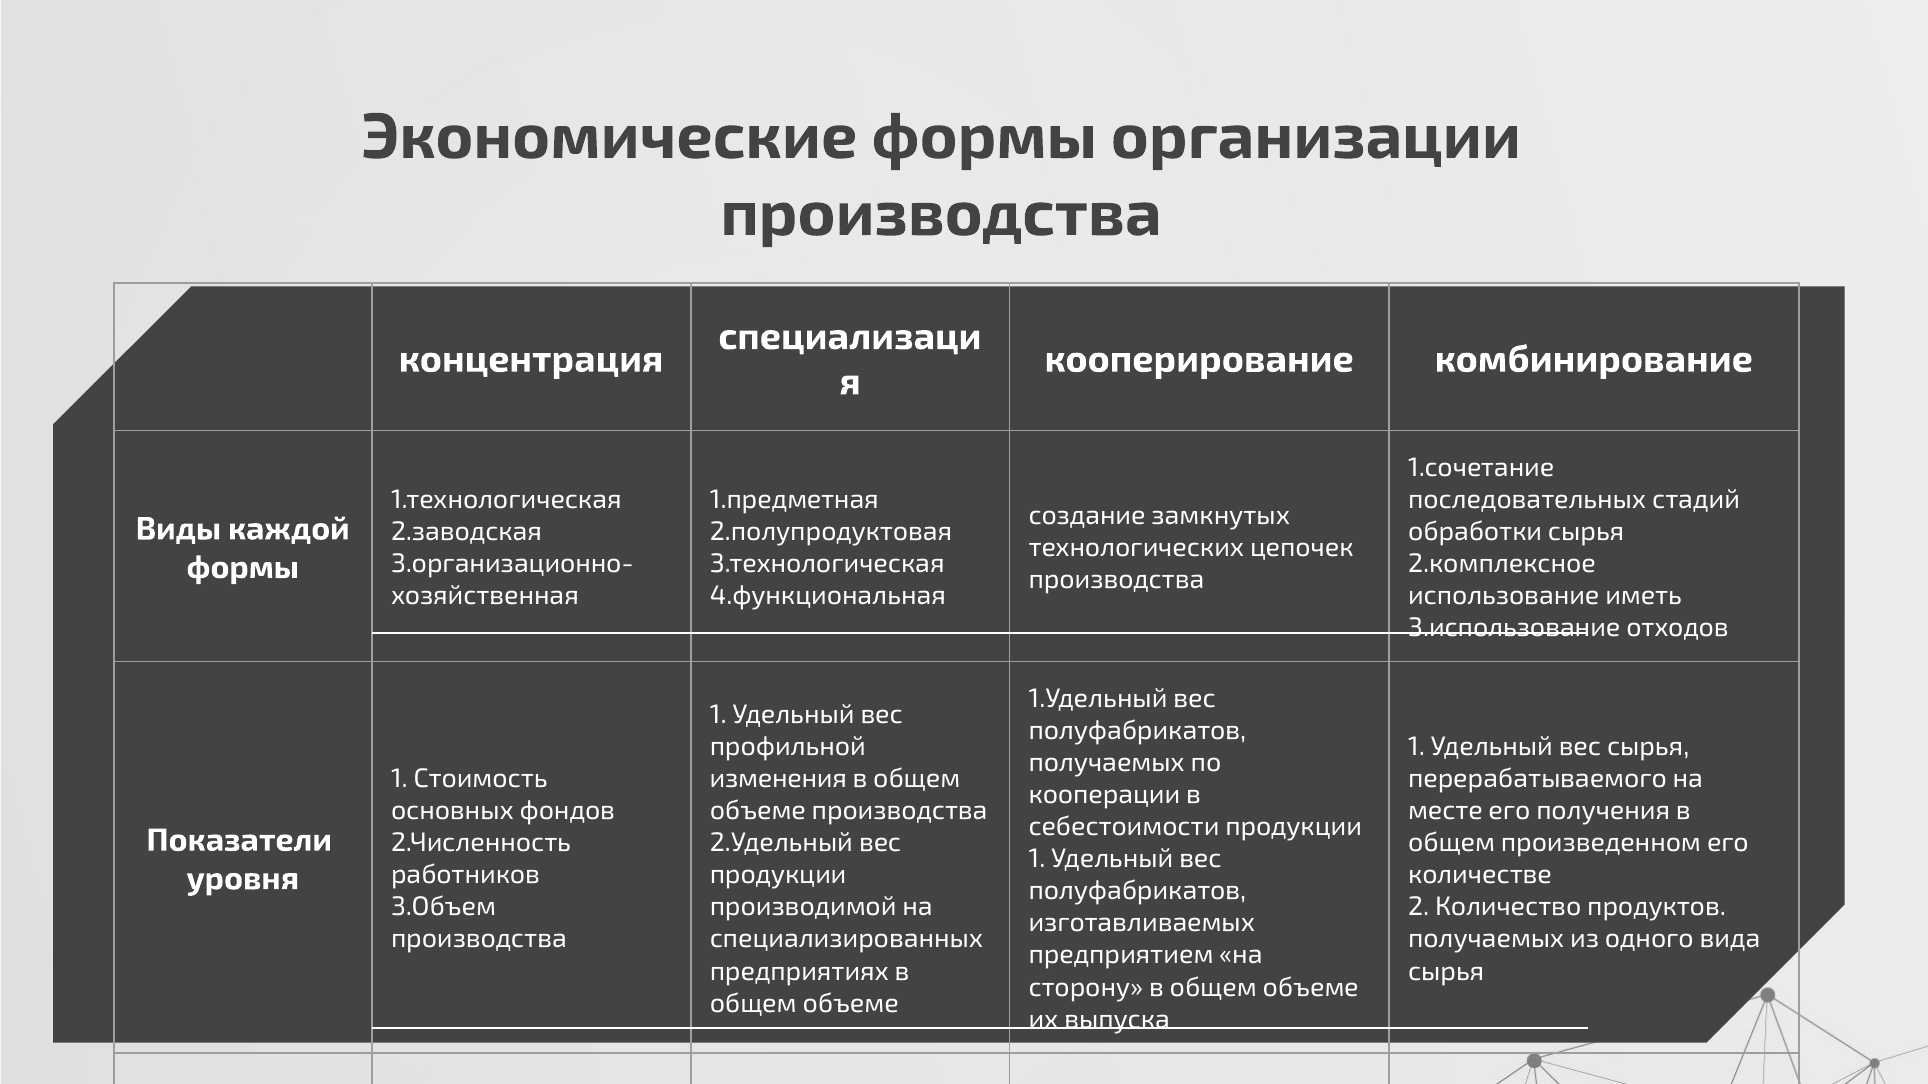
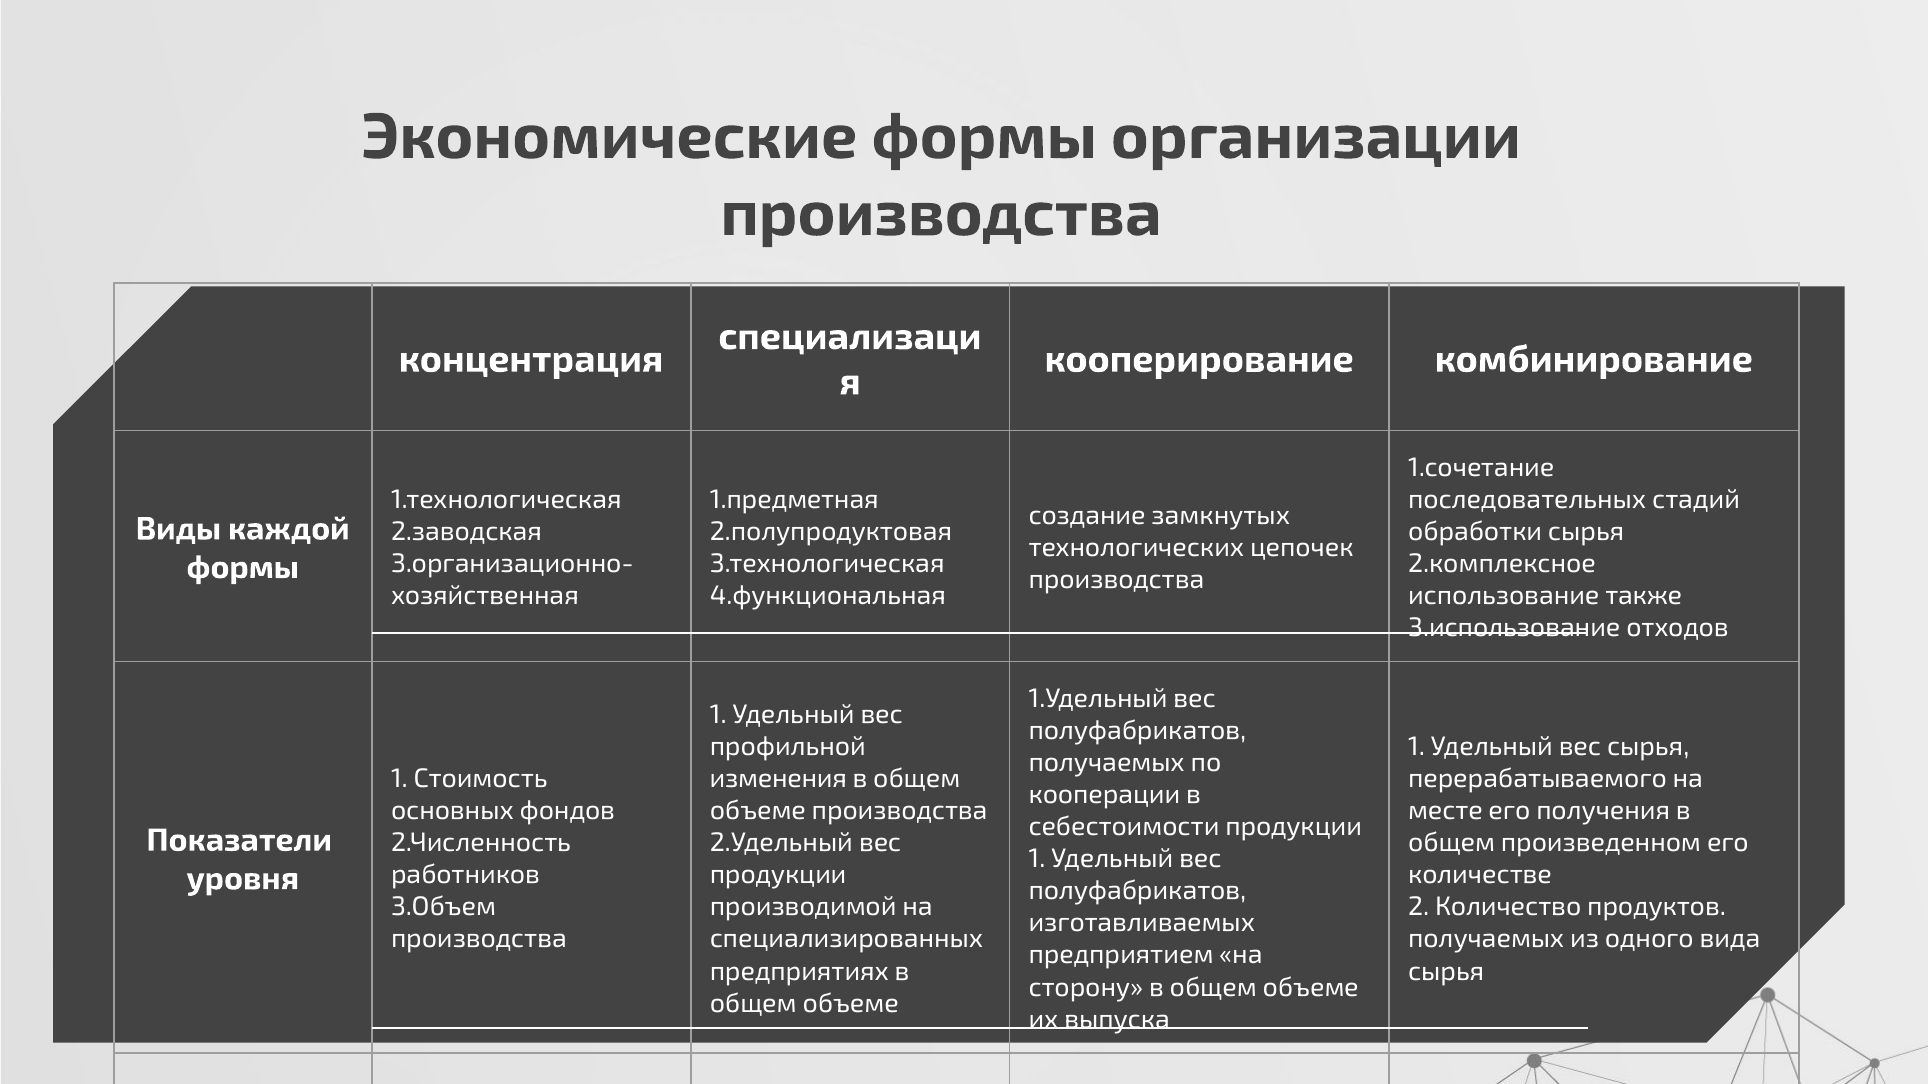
иметь: иметь -> также
